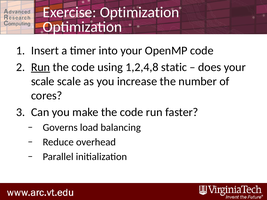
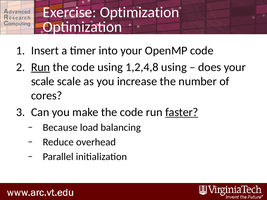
1,2,4,8 static: static -> using
faster underline: none -> present
Governs: Governs -> Because
